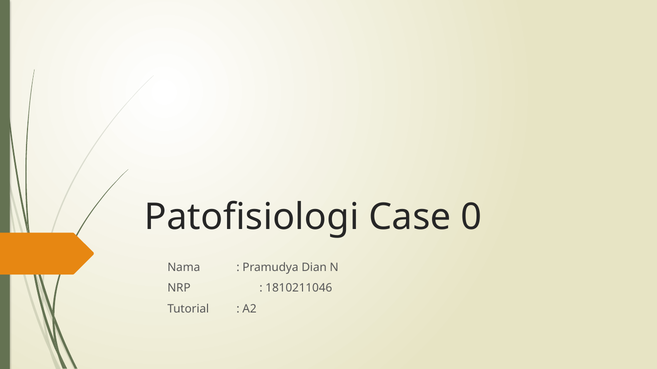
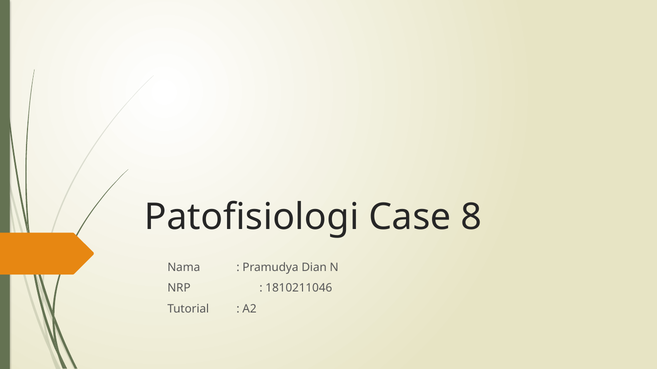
0: 0 -> 8
